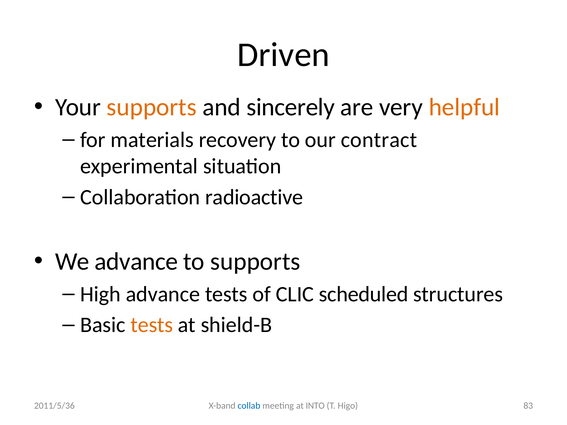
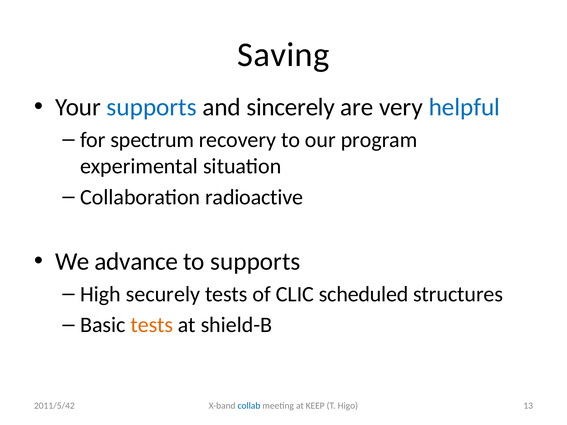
Driven: Driven -> Saving
supports at (152, 107) colour: orange -> blue
helpful colour: orange -> blue
materials: materials -> spectrum
contract: contract -> program
High advance: advance -> securely
2011/5/36: 2011/5/36 -> 2011/5/42
INTO: INTO -> KEEP
83: 83 -> 13
